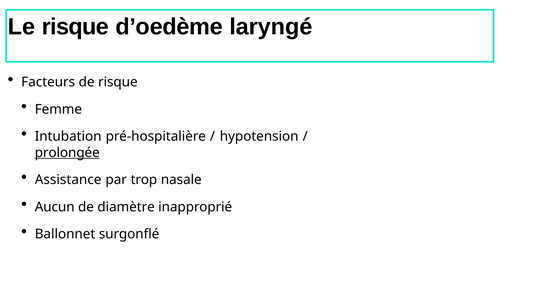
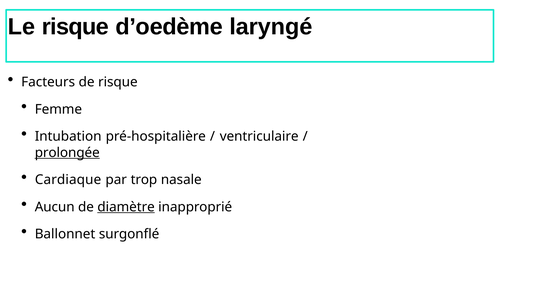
hypotension: hypotension -> ventriculaire
Assistance: Assistance -> Cardiaque
diamètre underline: none -> present
